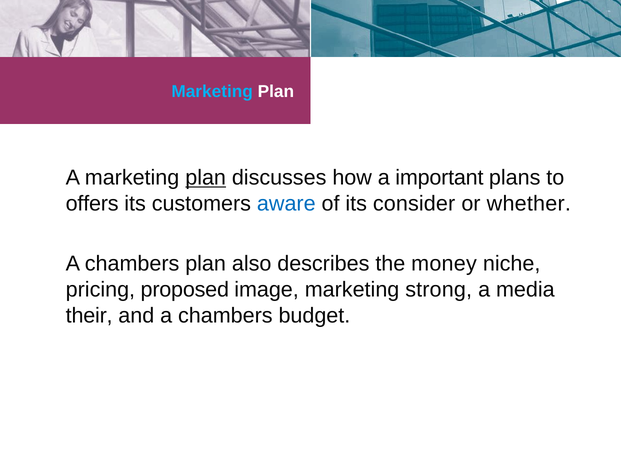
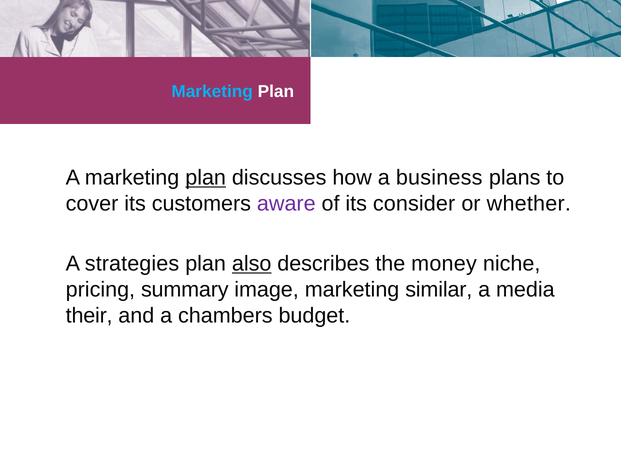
important: important -> business
offers: offers -> cover
aware colour: blue -> purple
chambers at (132, 264): chambers -> strategies
also underline: none -> present
proposed: proposed -> summary
strong: strong -> similar
